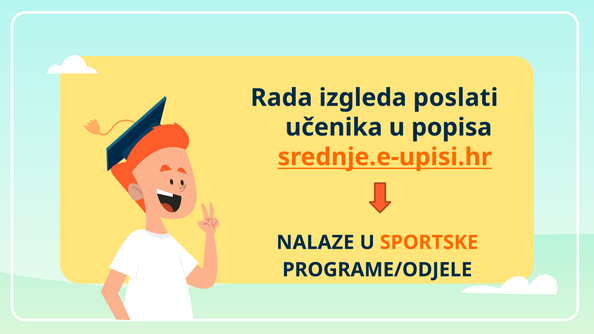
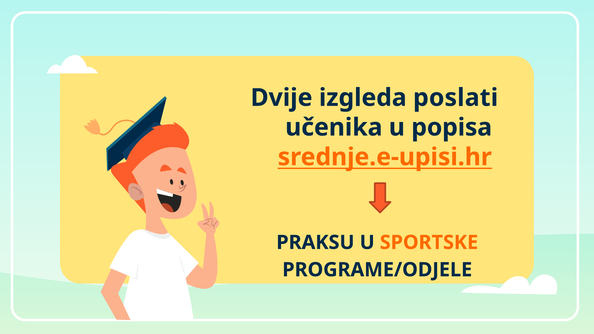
Rada: Rada -> Dvije
NALAZE: NALAZE -> PRAKSU
